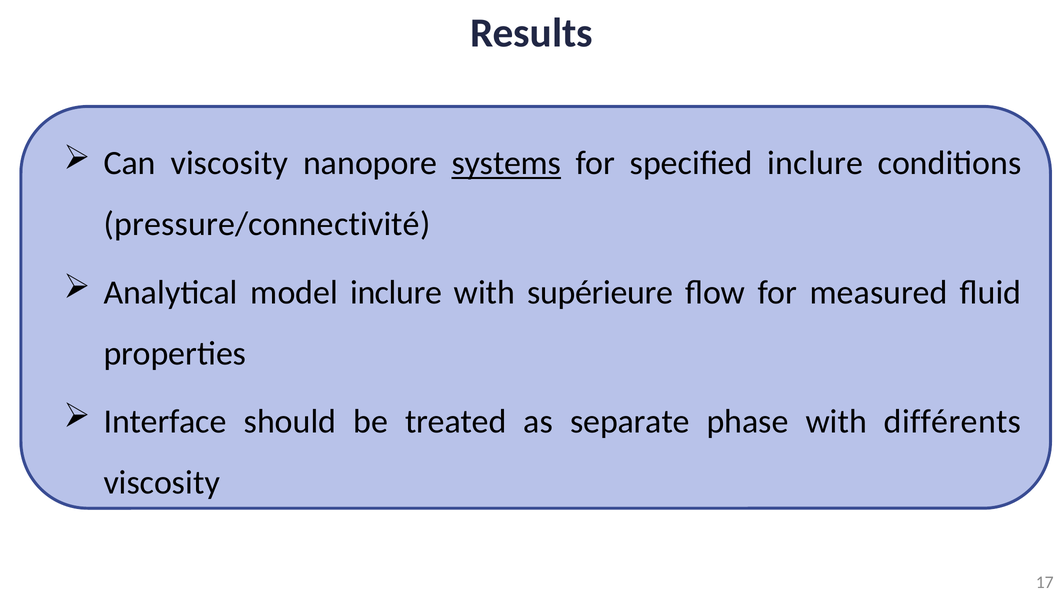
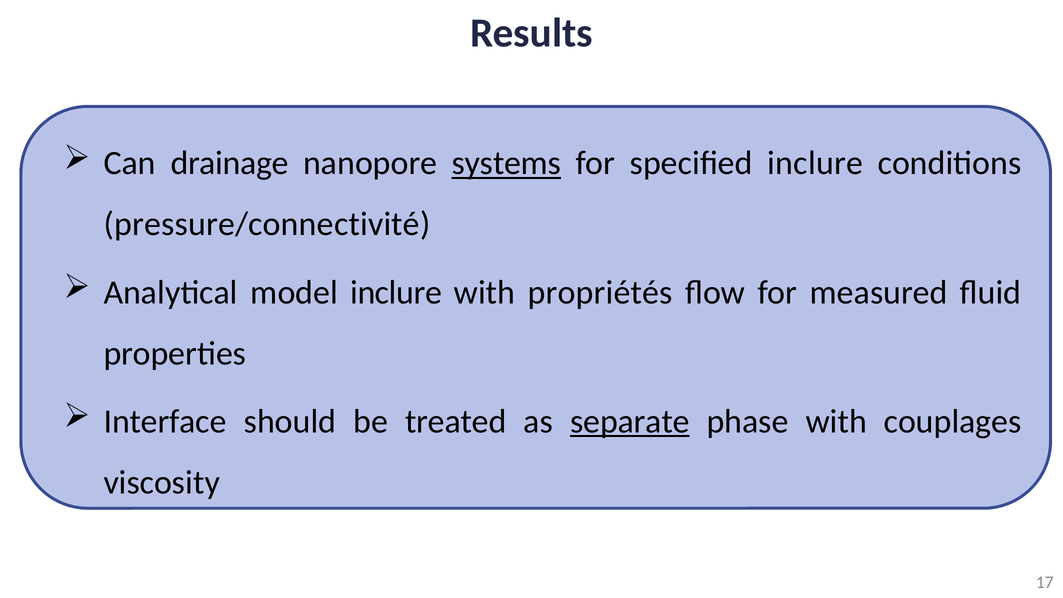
Can viscosity: viscosity -> drainage
supérieure: supérieure -> propriétés
separate underline: none -> present
différents: différents -> couplages
